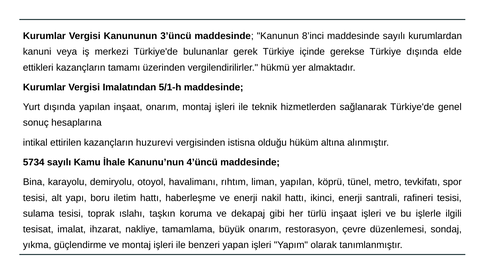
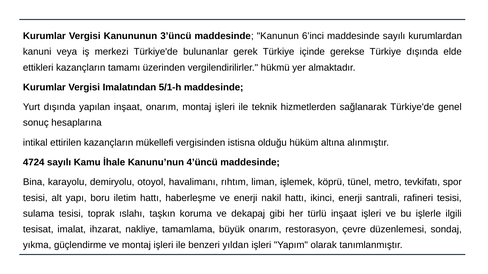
8’inci: 8’inci -> 6’inci
huzurevi: huzurevi -> mükellefi
5734: 5734 -> 4724
liman yapılan: yapılan -> işlemek
yapan: yapan -> yıldan
